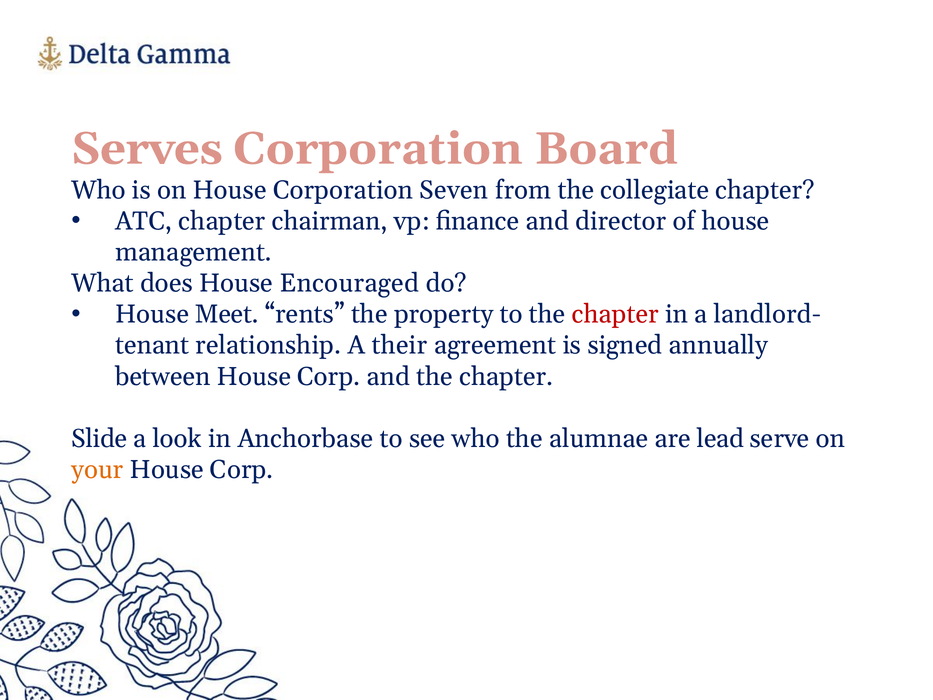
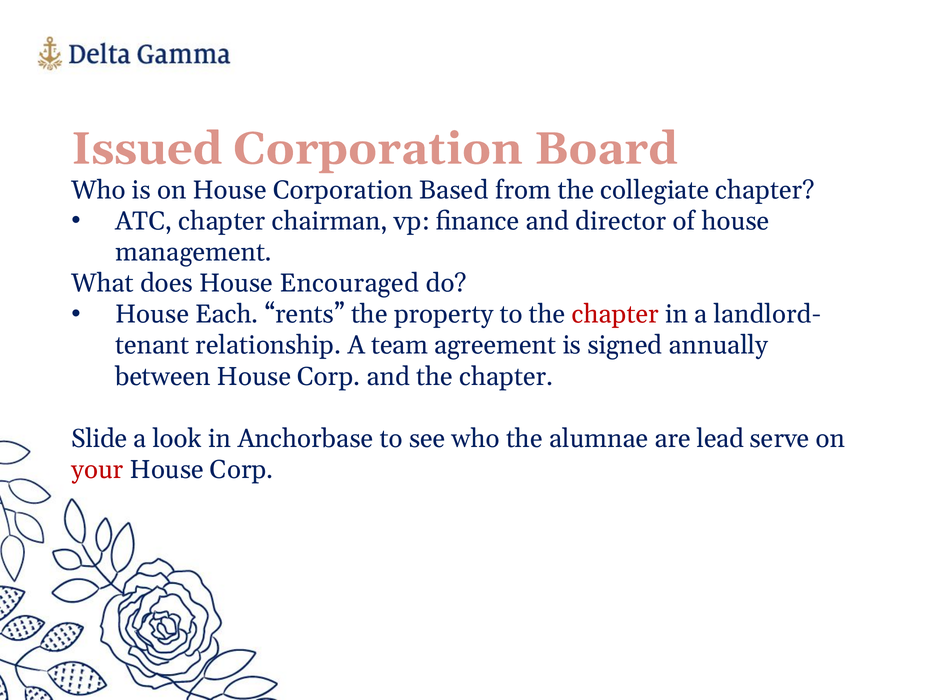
Serves: Serves -> Issued
Seven: Seven -> Based
Meet: Meet -> Each
their: their -> team
your colour: orange -> red
